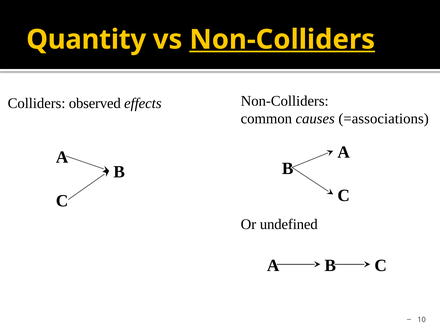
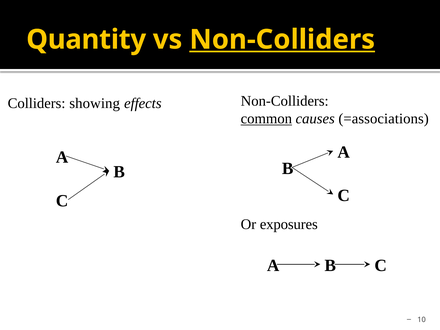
observed: observed -> showing
common underline: none -> present
undefined: undefined -> exposures
